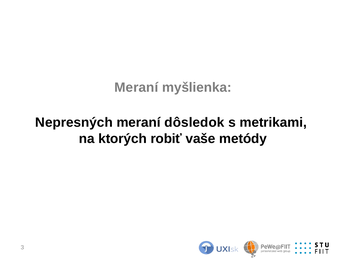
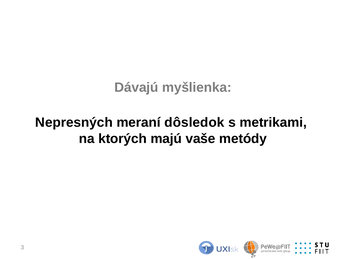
Meraní at (136, 88): Meraní -> Dávajú
robiť: robiť -> majú
